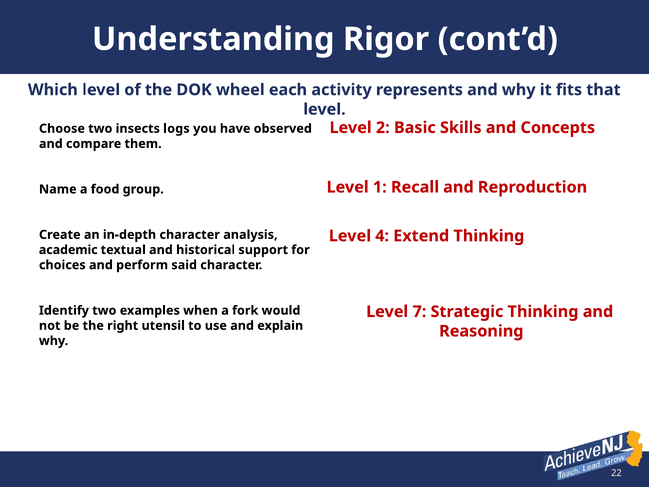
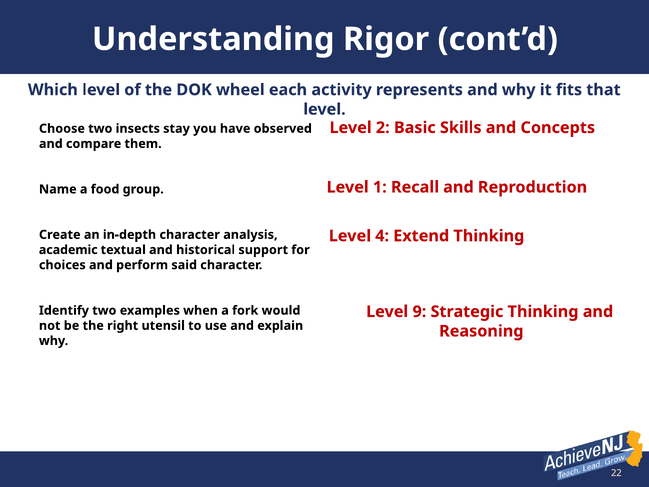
logs: logs -> stay
7: 7 -> 9
